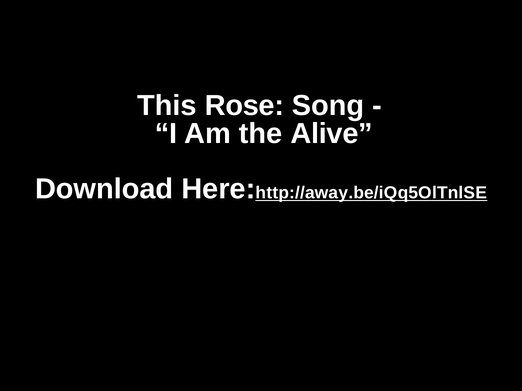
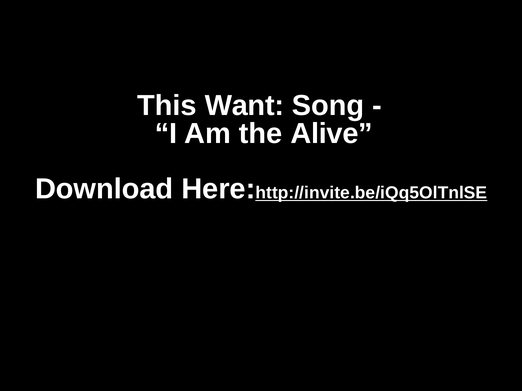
Rose: Rose -> Want
http://away.be/iQq5OlTnlSE: http://away.be/iQq5OlTnlSE -> http://invite.be/iQq5OlTnlSE
